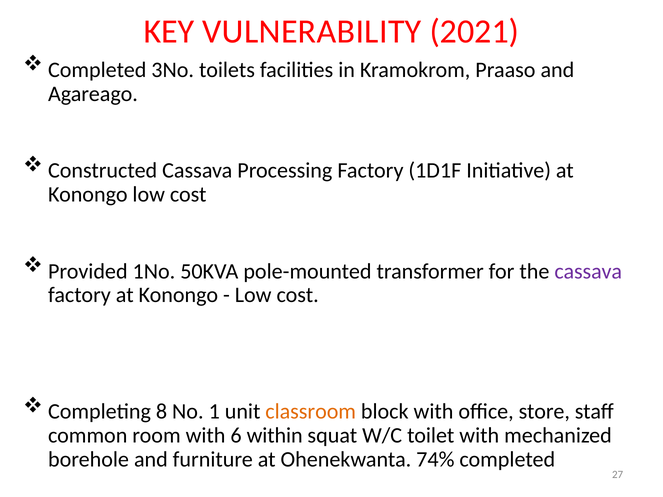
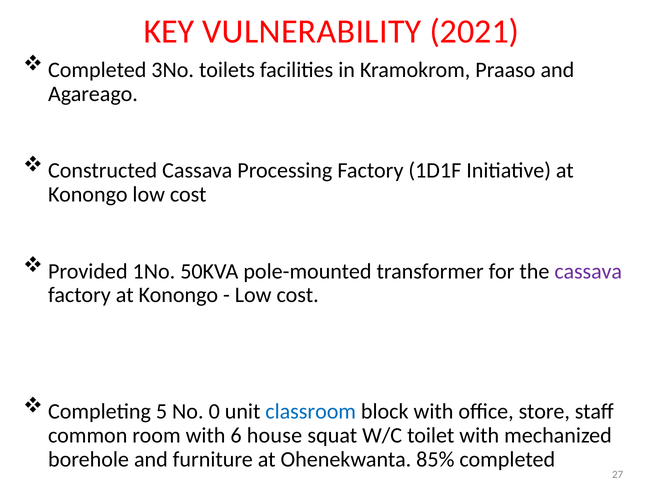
8: 8 -> 5
1: 1 -> 0
classroom colour: orange -> blue
within: within -> house
74%: 74% -> 85%
